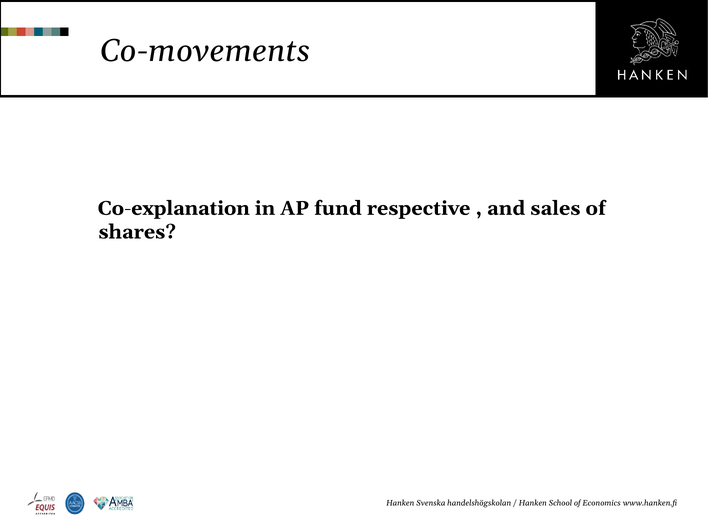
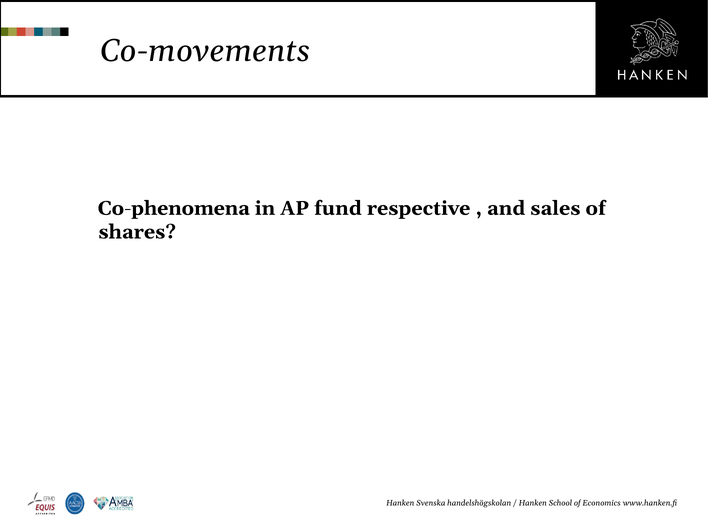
Co-explanation: Co-explanation -> Co-phenomena
